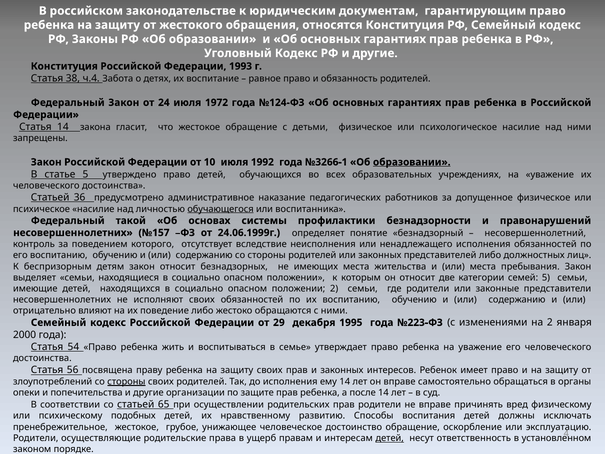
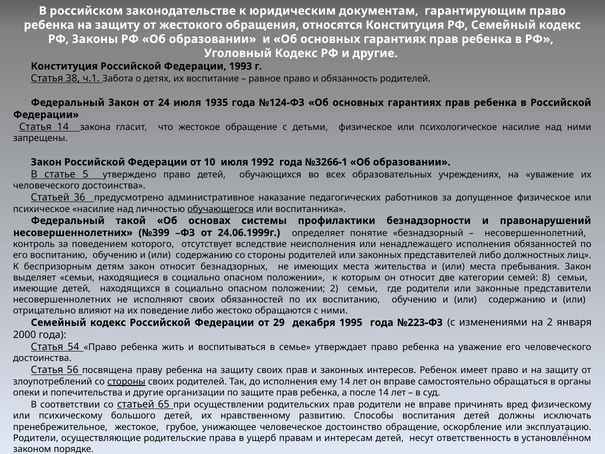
ч.4: ч.4 -> ч.1
1972: 1972 -> 1935
образовании at (412, 162) underline: present -> none
№157: №157 -> №399
семей 5: 5 -> 8
подобных: подобных -> большого
детей at (390, 438) underline: present -> none
